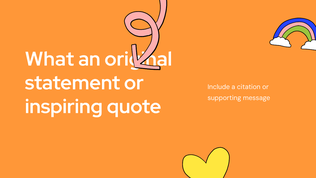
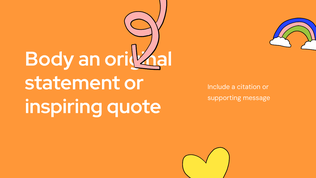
What: What -> Body
